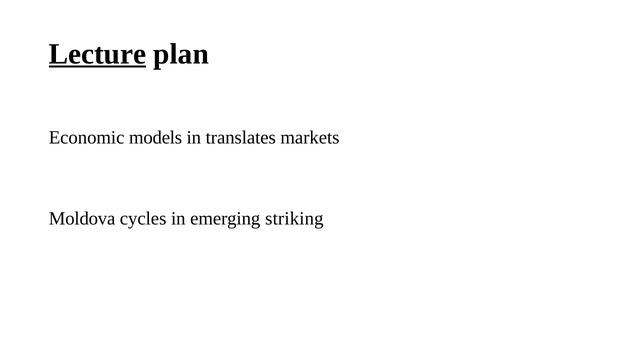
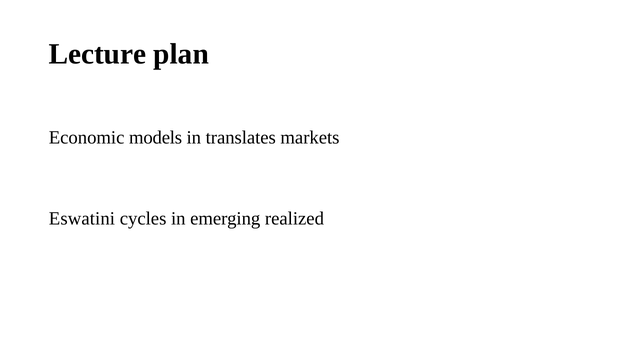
Lecture underline: present -> none
Moldova: Moldova -> Eswatini
striking: striking -> realized
